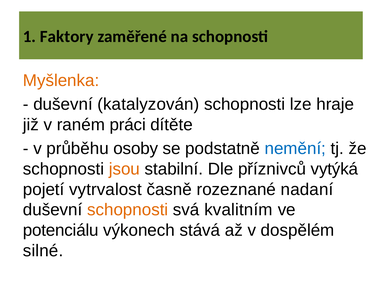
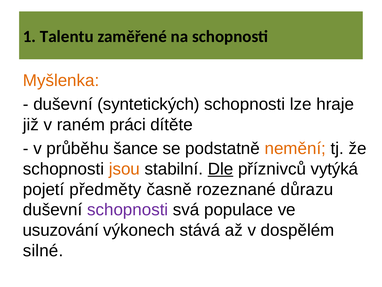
Faktory: Faktory -> Talentu
katalyzován: katalyzován -> syntetických
osoby: osoby -> šance
nemění colour: blue -> orange
Dle underline: none -> present
vytrvalost: vytrvalost -> předměty
nadaní: nadaní -> důrazu
schopnosti at (128, 209) colour: orange -> purple
kvalitním: kvalitním -> populace
potenciálu: potenciálu -> usuzování
